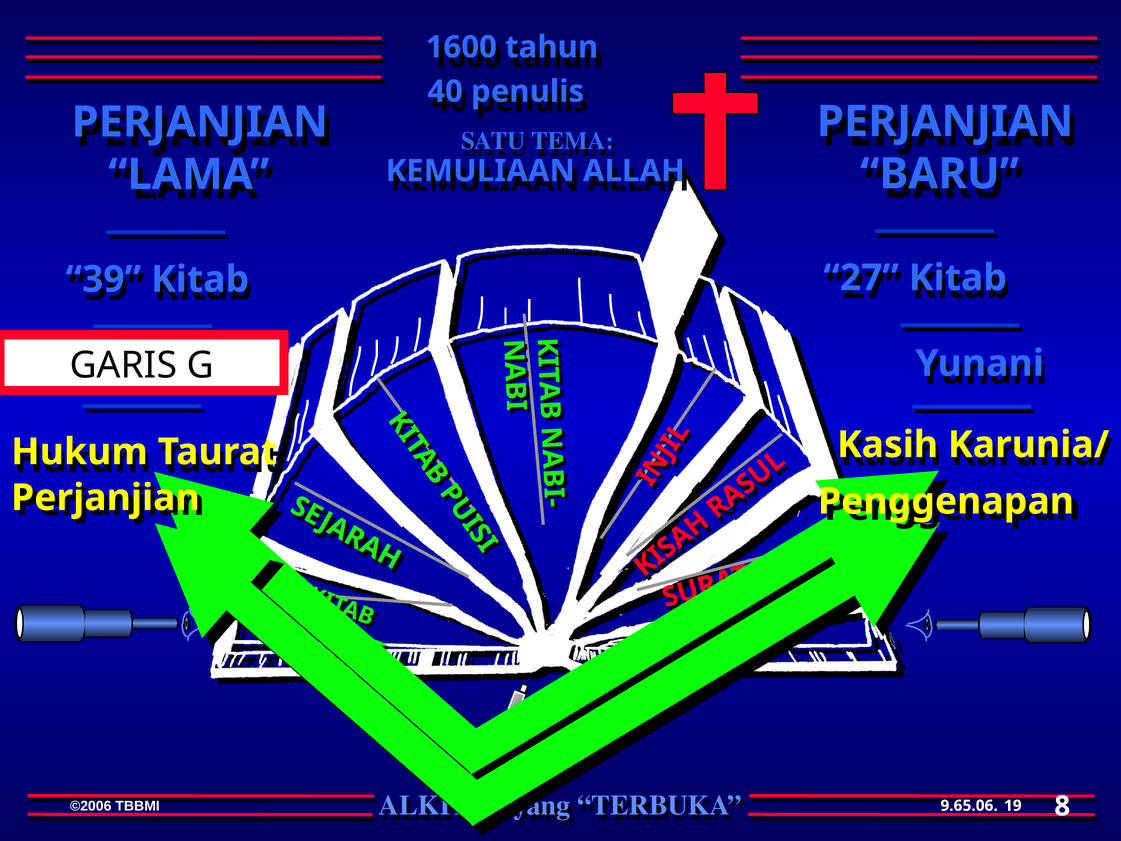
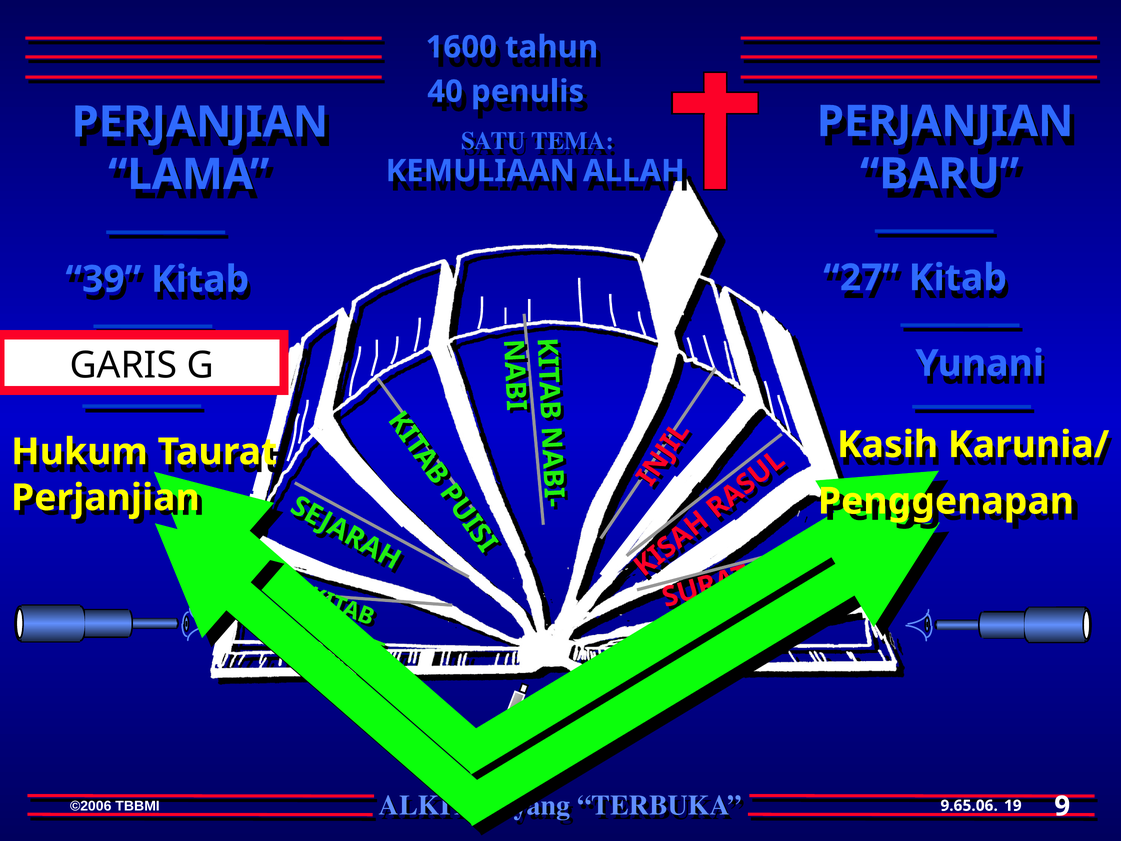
8: 8 -> 9
